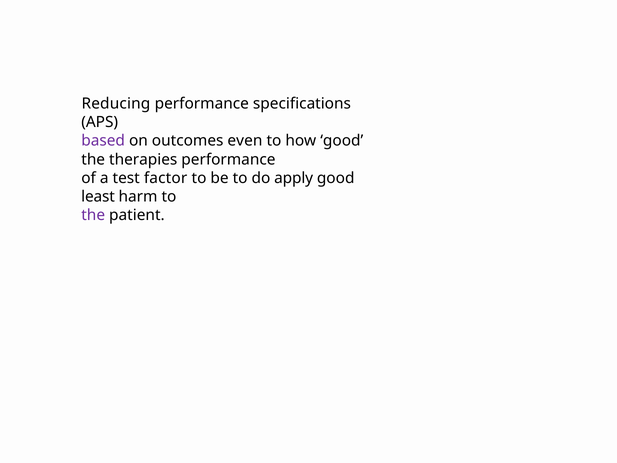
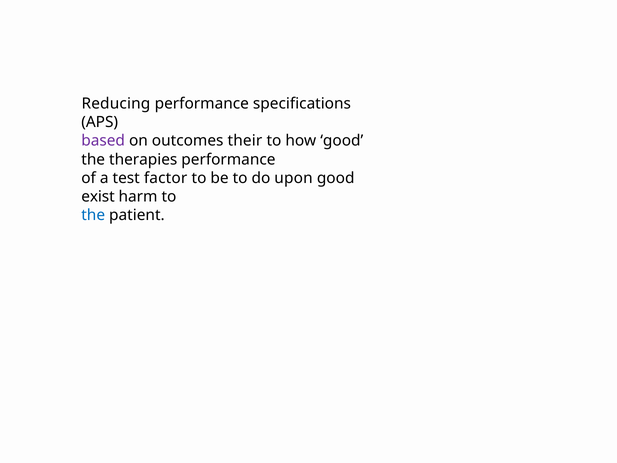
even: even -> their
apply: apply -> upon
least: least -> exist
the at (93, 215) colour: purple -> blue
